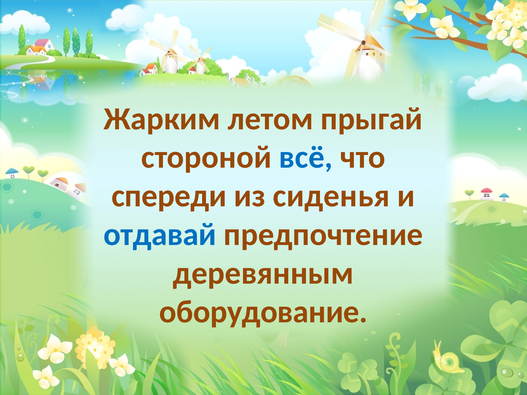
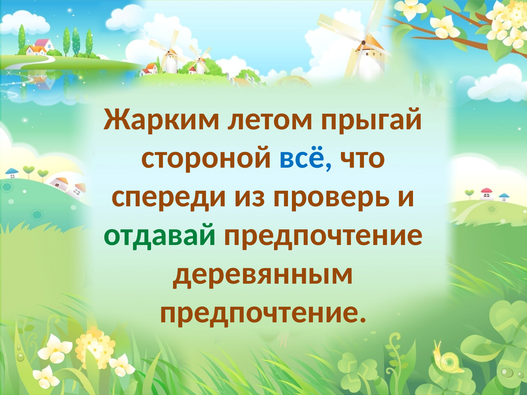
сиденья: сиденья -> проверь
отдавай colour: blue -> green
оборудование at (264, 312): оборудование -> предпочтение
